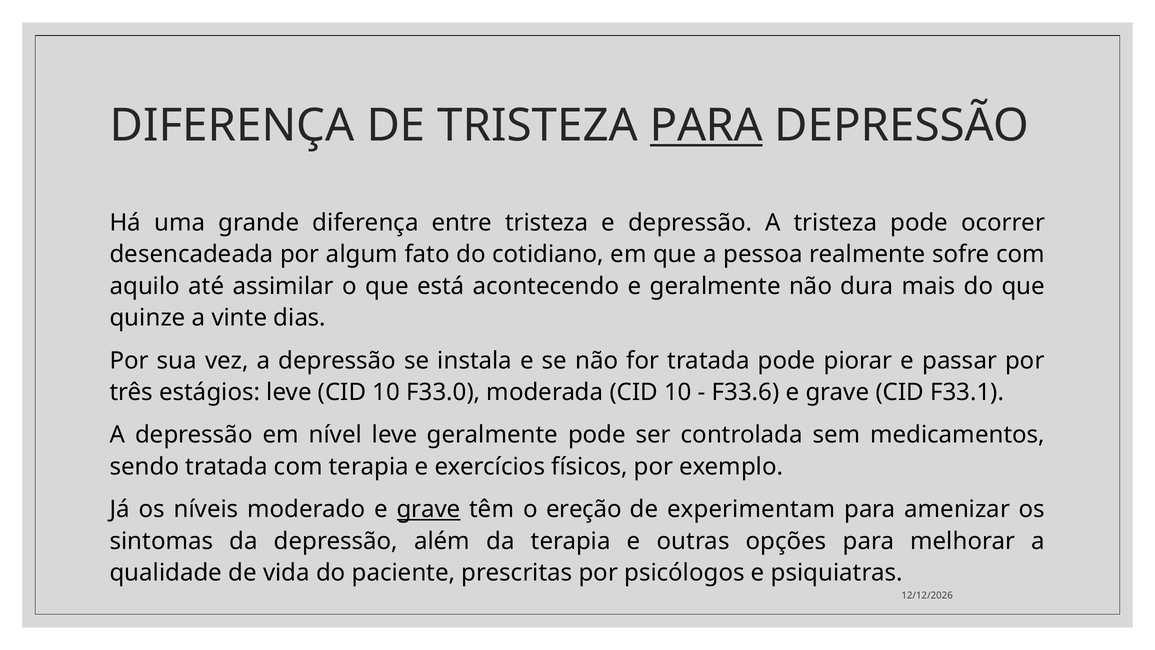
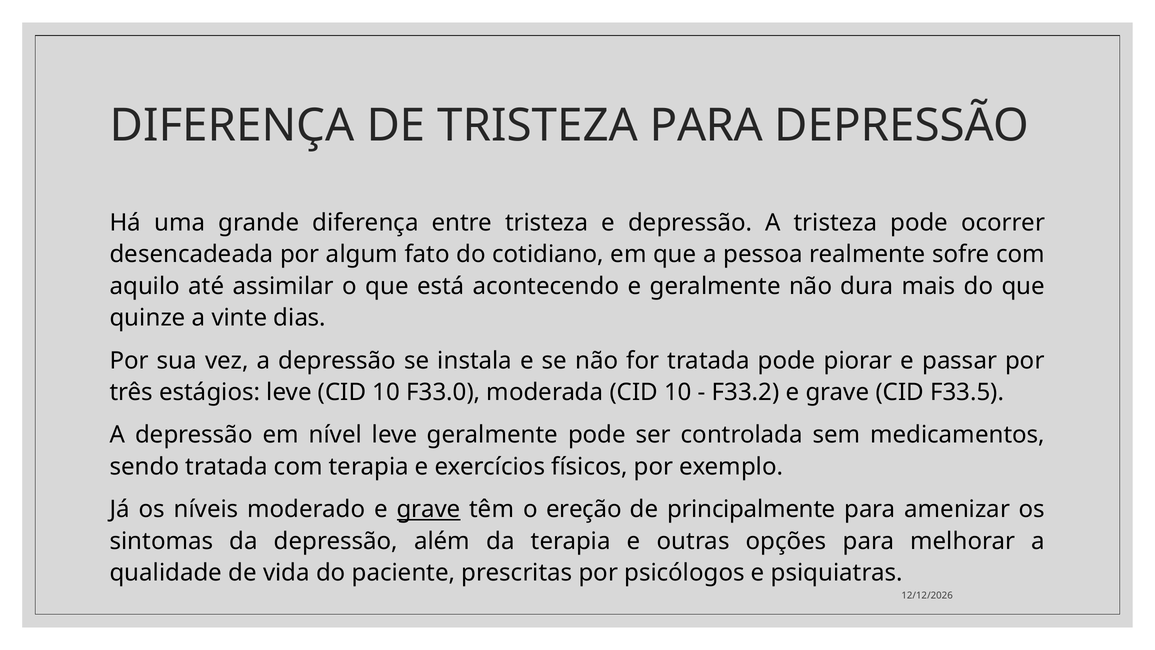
PARA at (706, 126) underline: present -> none
F33.6: F33.6 -> F33.2
F33.1: F33.1 -> F33.5
experimentam: experimentam -> principalmente
